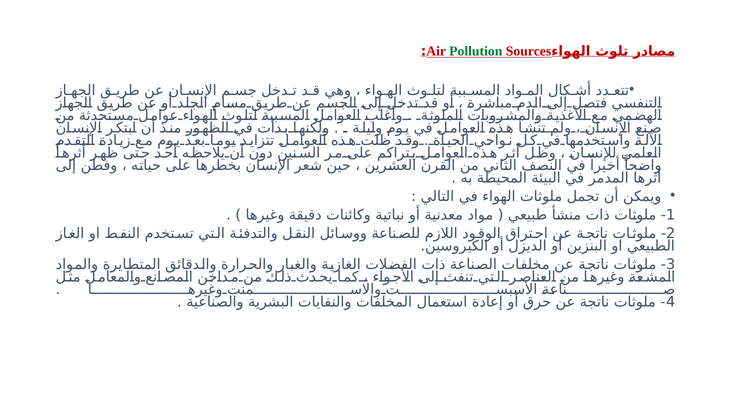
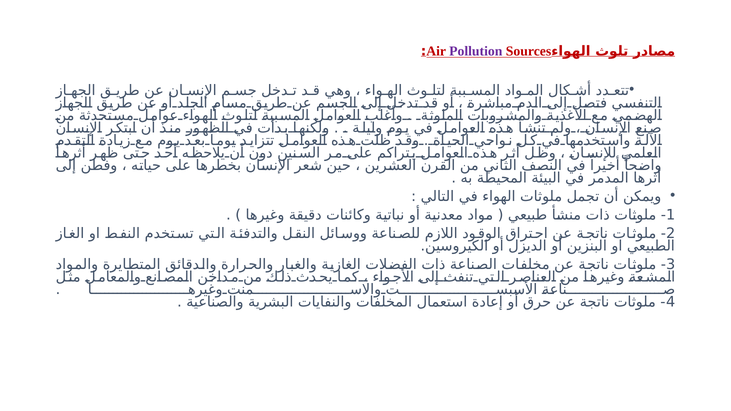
Pollution colour: green -> purple
